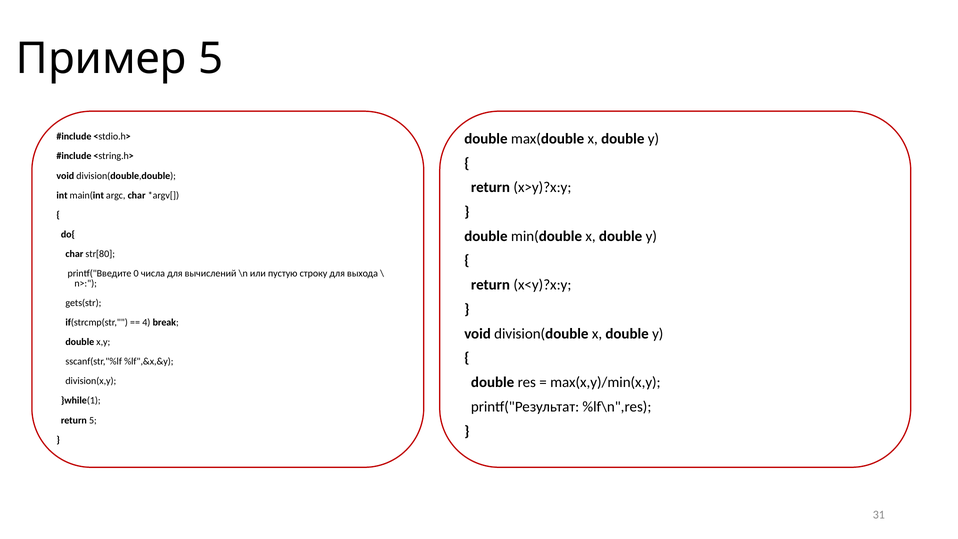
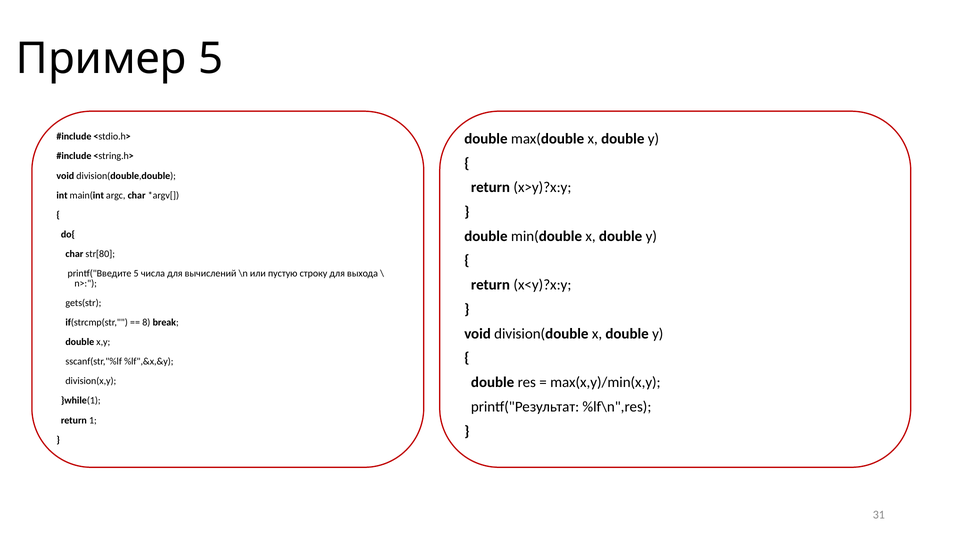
printf("Введите 0: 0 -> 5
4: 4 -> 8
return 5: 5 -> 1
